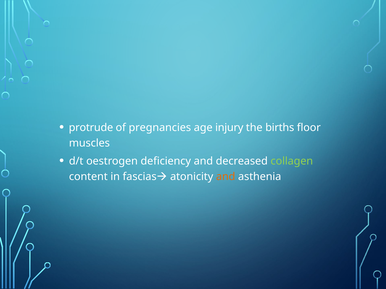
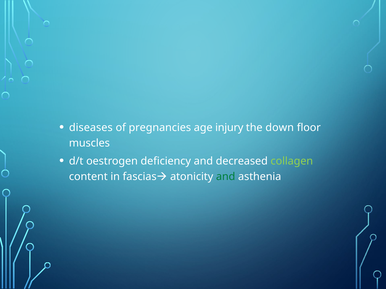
protrude: protrude -> diseases
births: births -> down
and at (226, 177) colour: orange -> green
